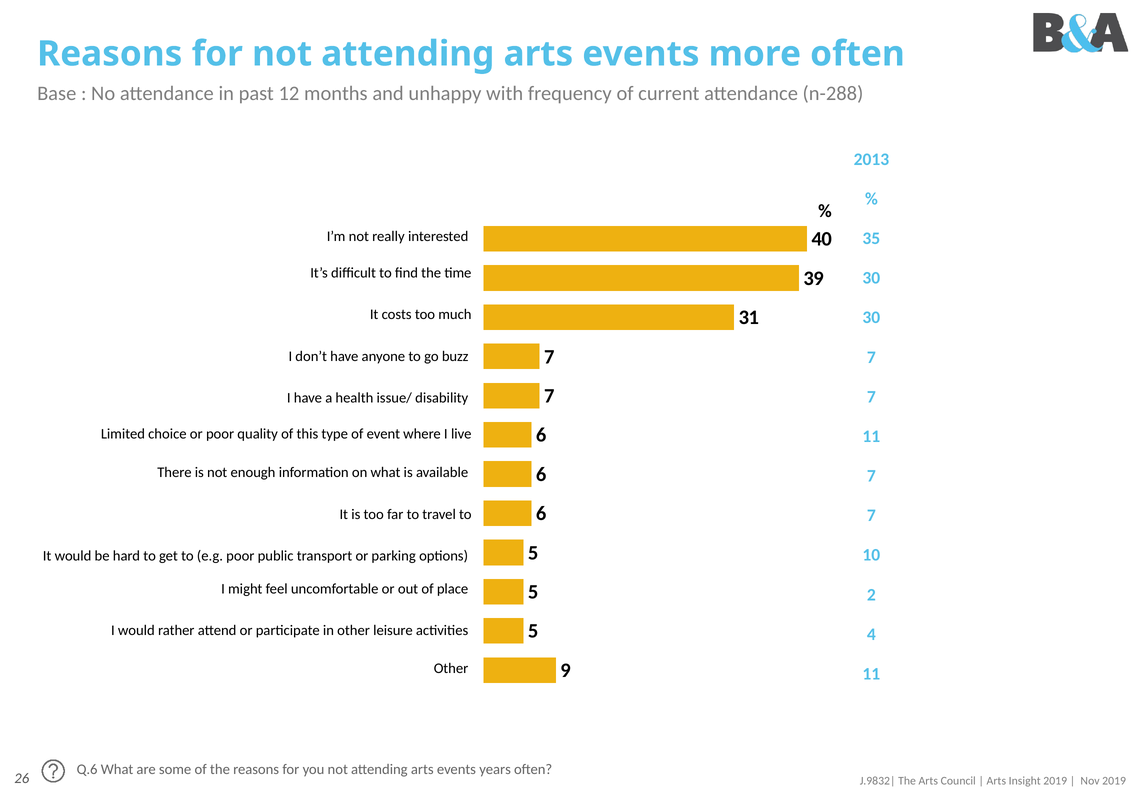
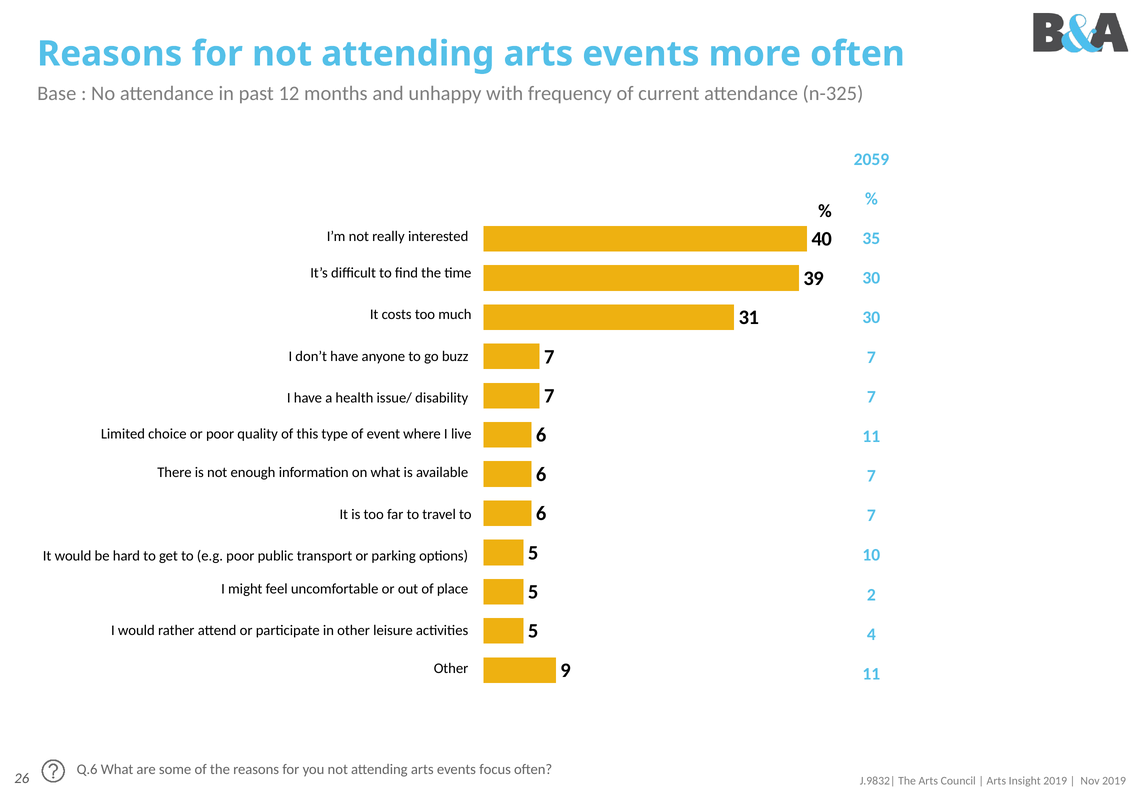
n-288: n-288 -> n-325
2013: 2013 -> 2059
years: years -> focus
